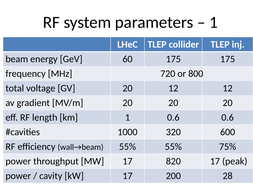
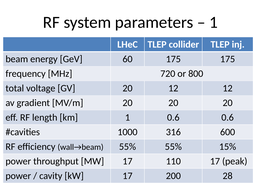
320: 320 -> 316
75%: 75% -> 15%
820: 820 -> 110
